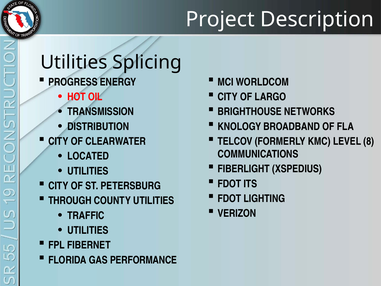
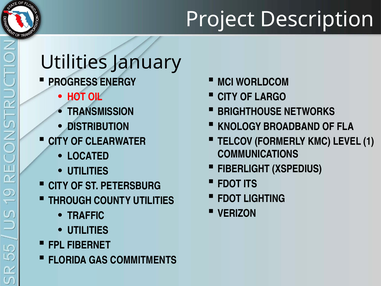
Splicing: Splicing -> January
8: 8 -> 1
PERFORMANCE: PERFORMANCE -> COMMITMENTS
